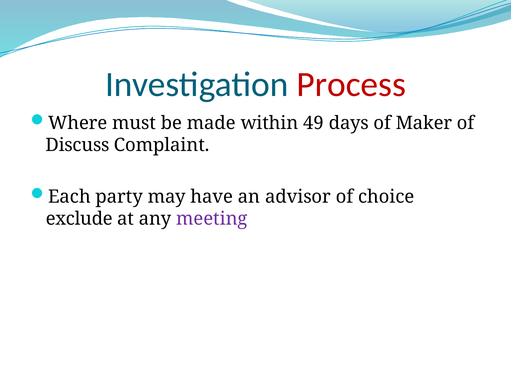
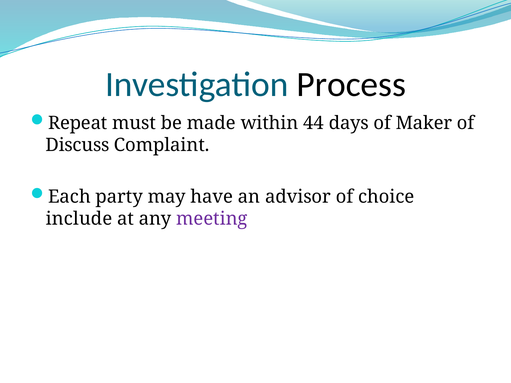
Process colour: red -> black
Where: Where -> Repeat
49: 49 -> 44
exclude: exclude -> include
